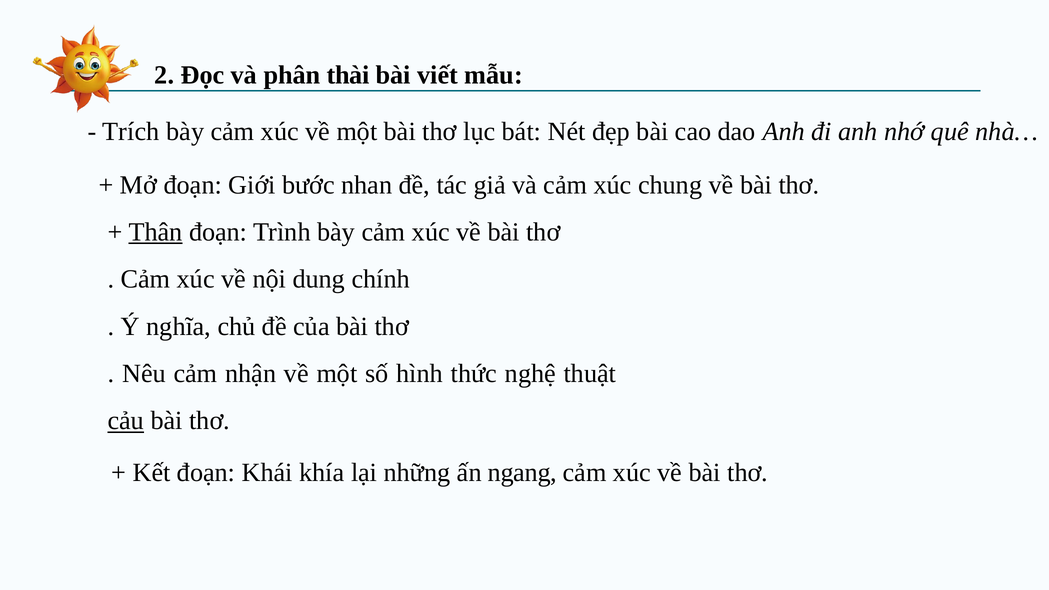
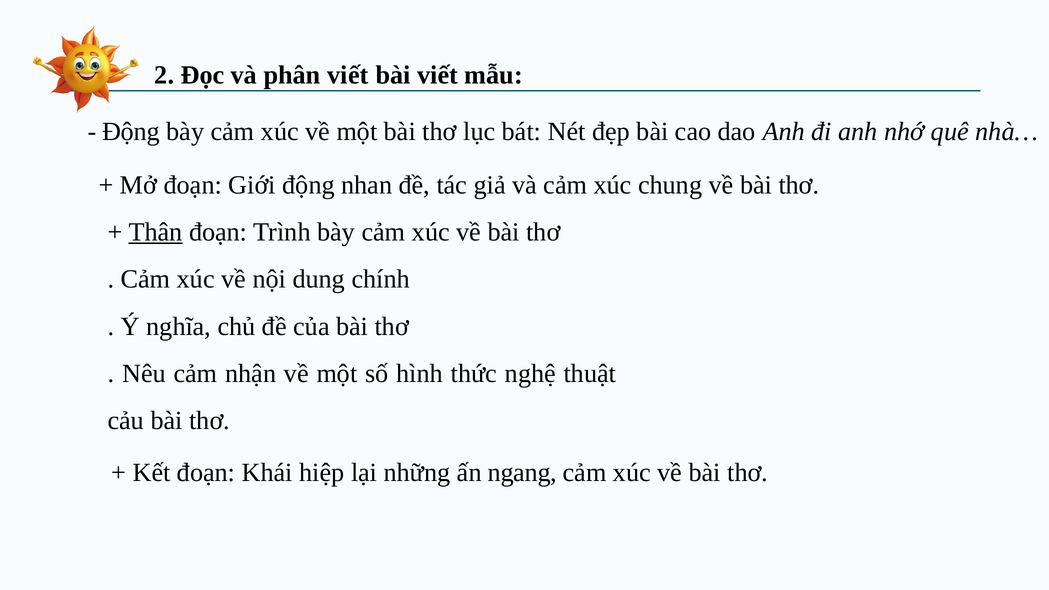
phân thài: thài -> viết
Trích at (131, 132): Trích -> Động
Giới bước: bước -> động
cảu underline: present -> none
khía: khía -> hiệp
